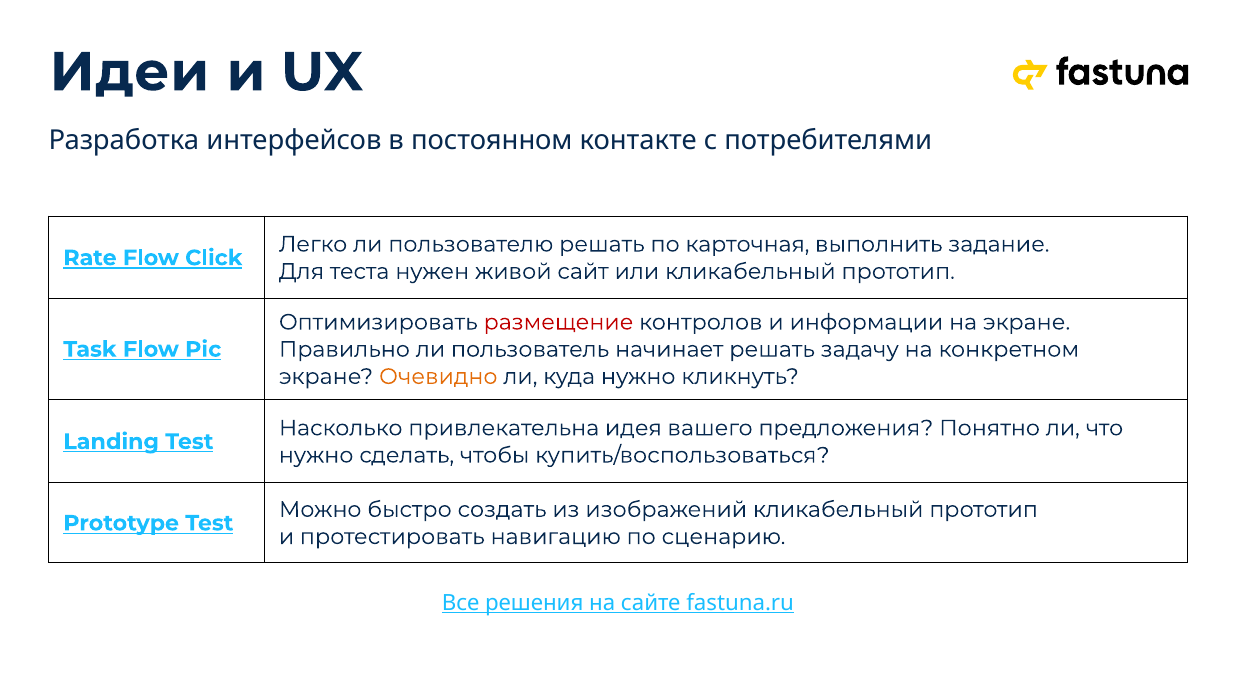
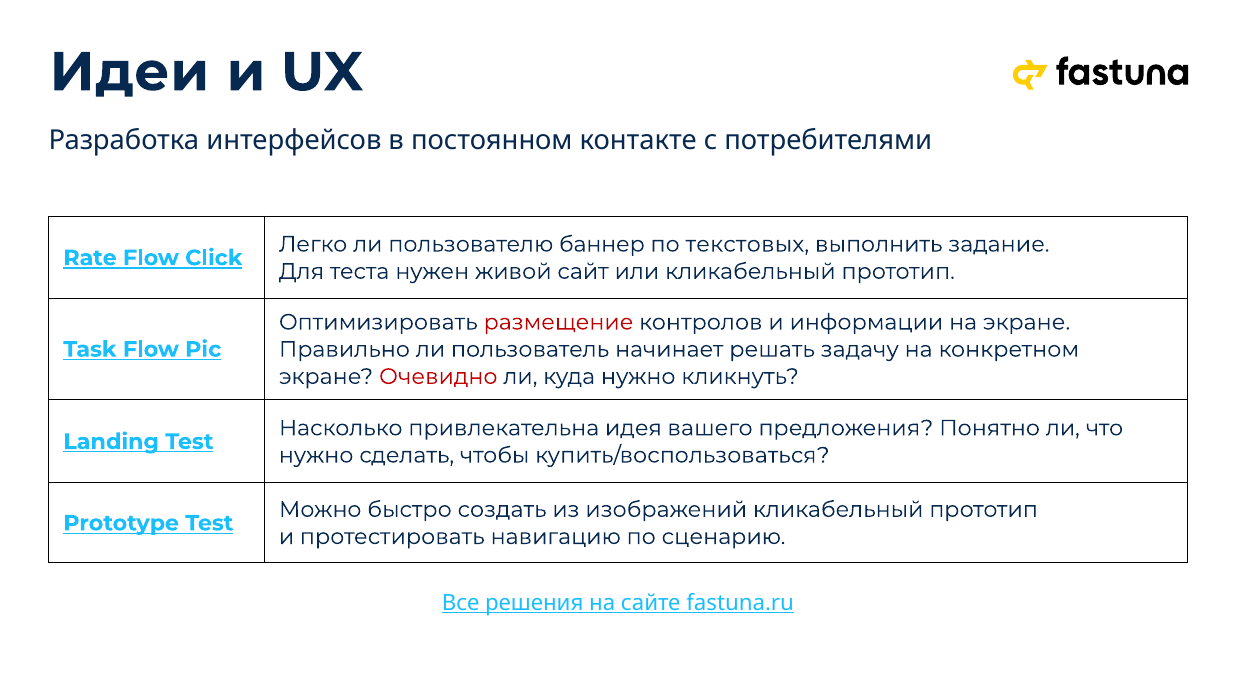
пользователю решать: решать -> баннер
карточная: карточная -> текстовых
Очевидно colour: orange -> red
